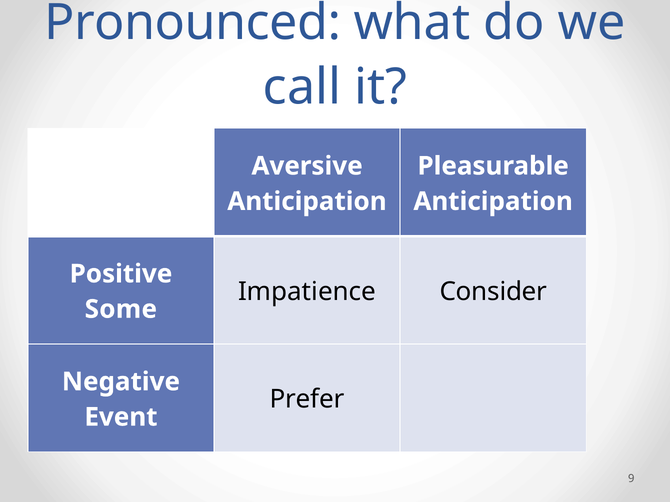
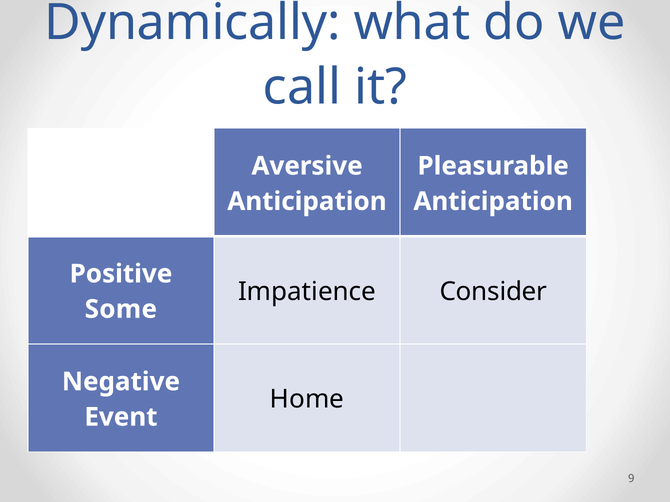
Pronounced: Pronounced -> Dynamically
Prefer: Prefer -> Home
